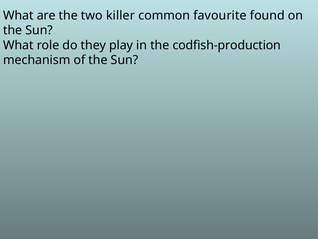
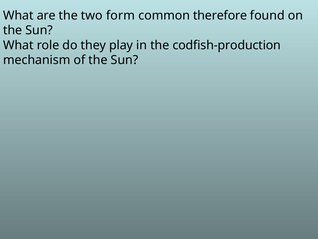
killer: killer -> form
favourite: favourite -> therefore
